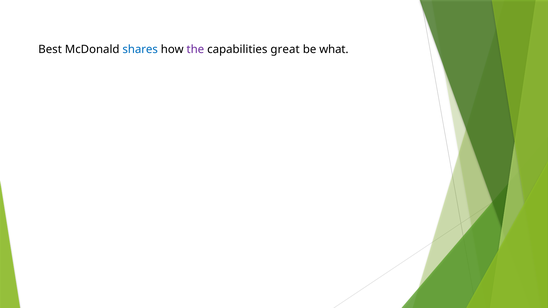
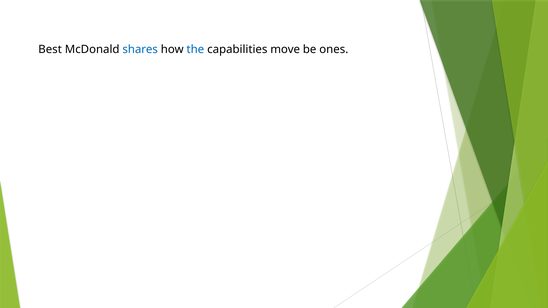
the colour: purple -> blue
great: great -> move
what: what -> ones
